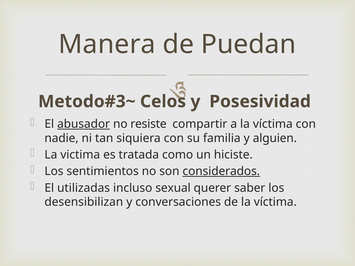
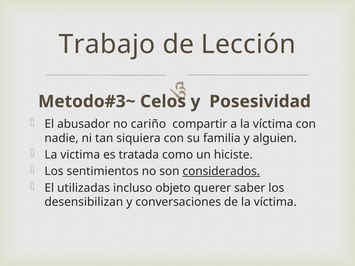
Manera: Manera -> Trabajo
Puedan: Puedan -> Lección
abusador underline: present -> none
resiste: resiste -> cariño
sexual: sexual -> objeto
